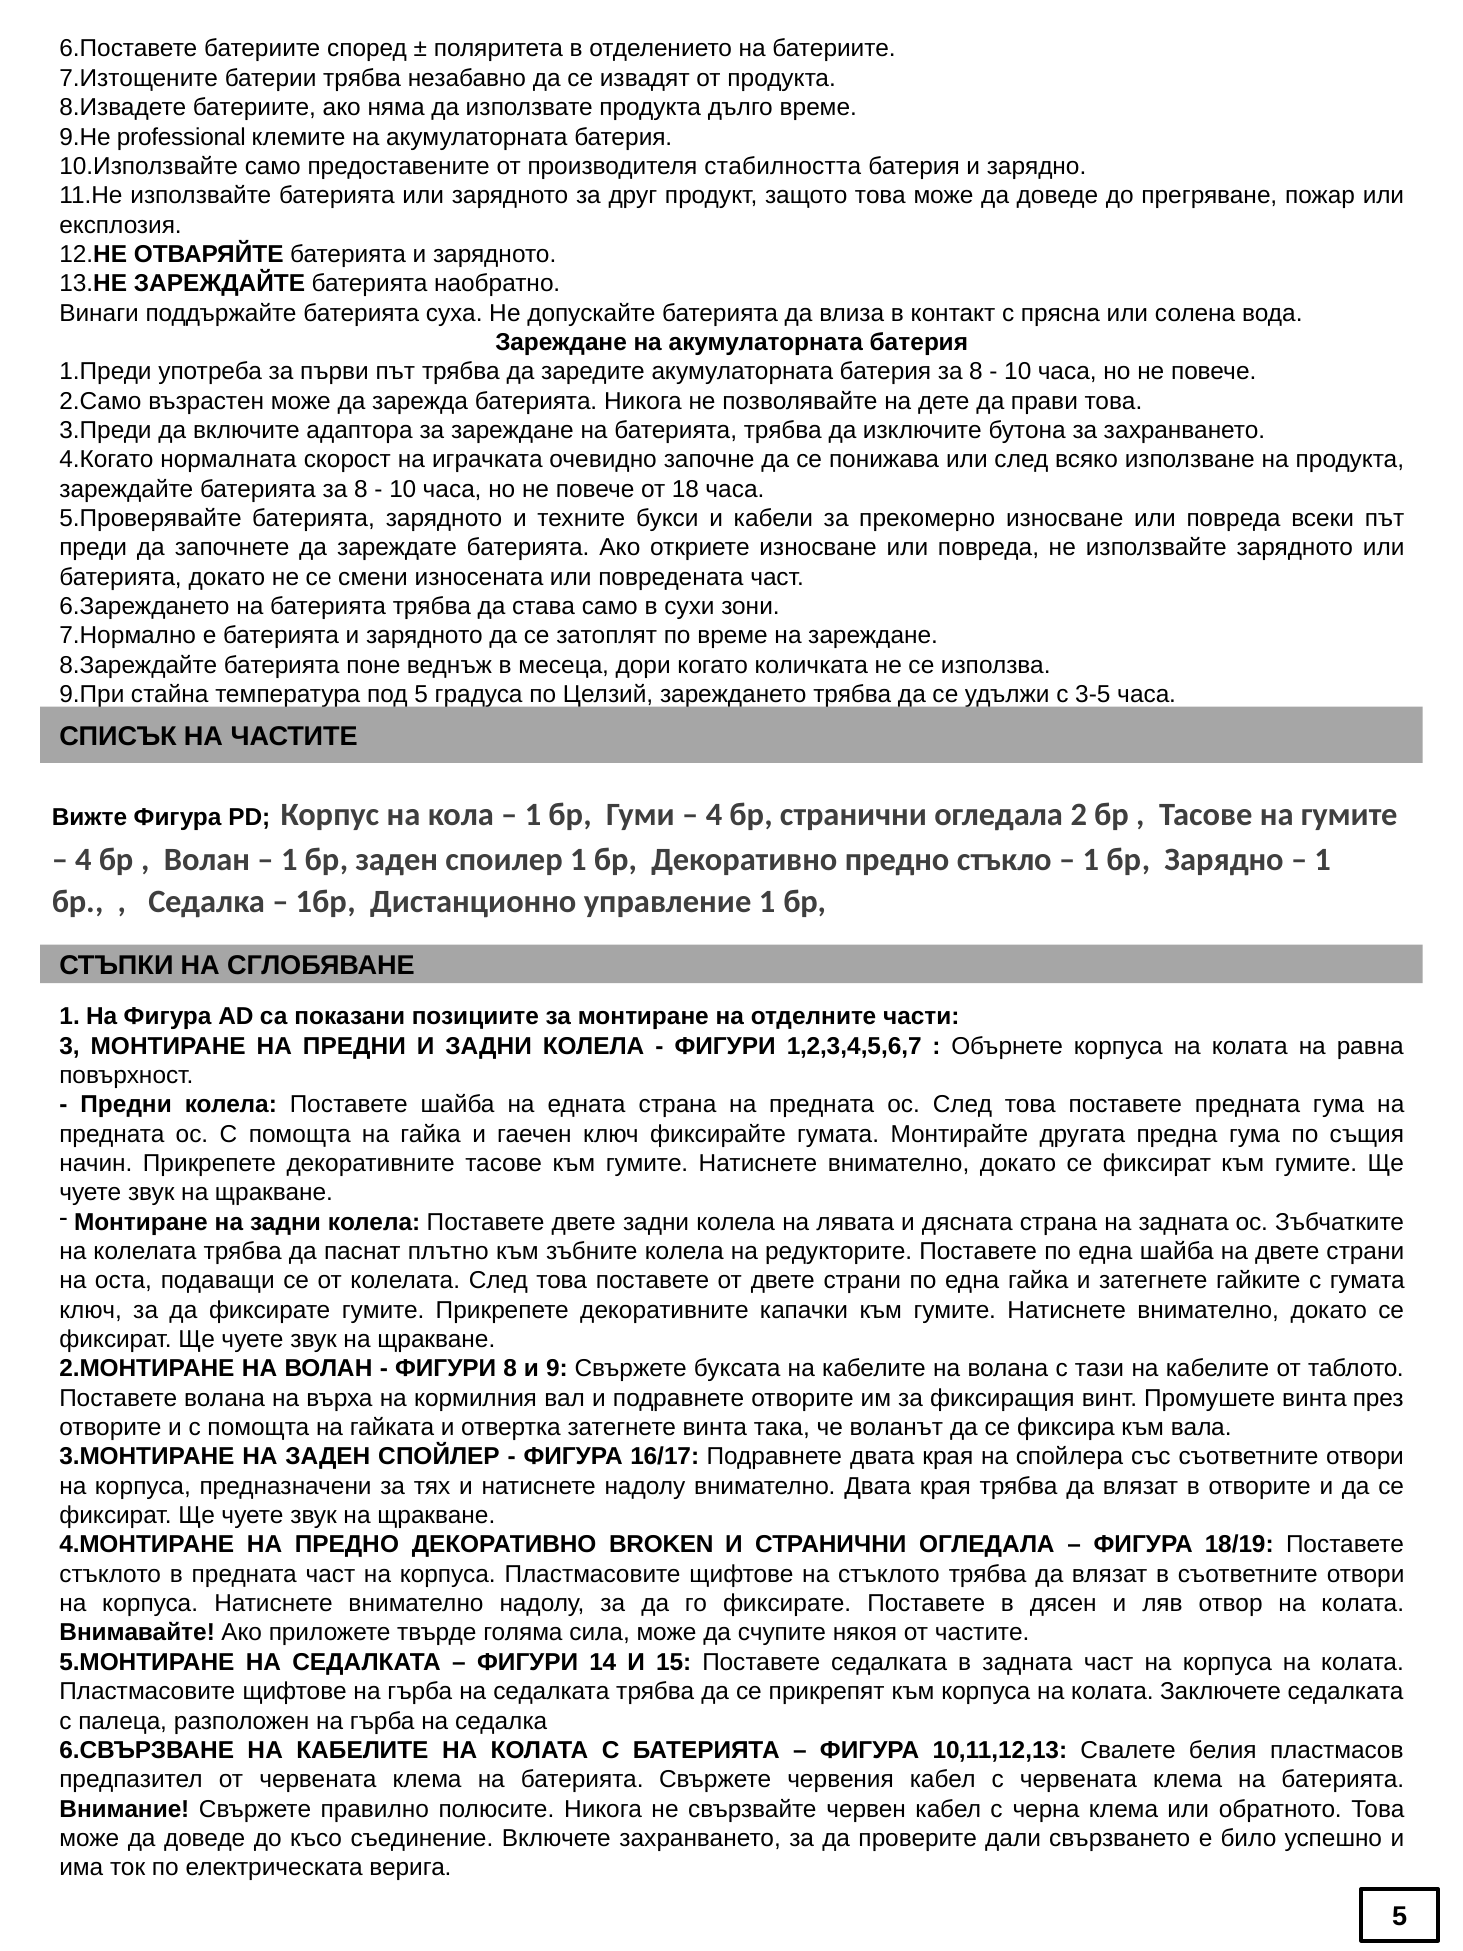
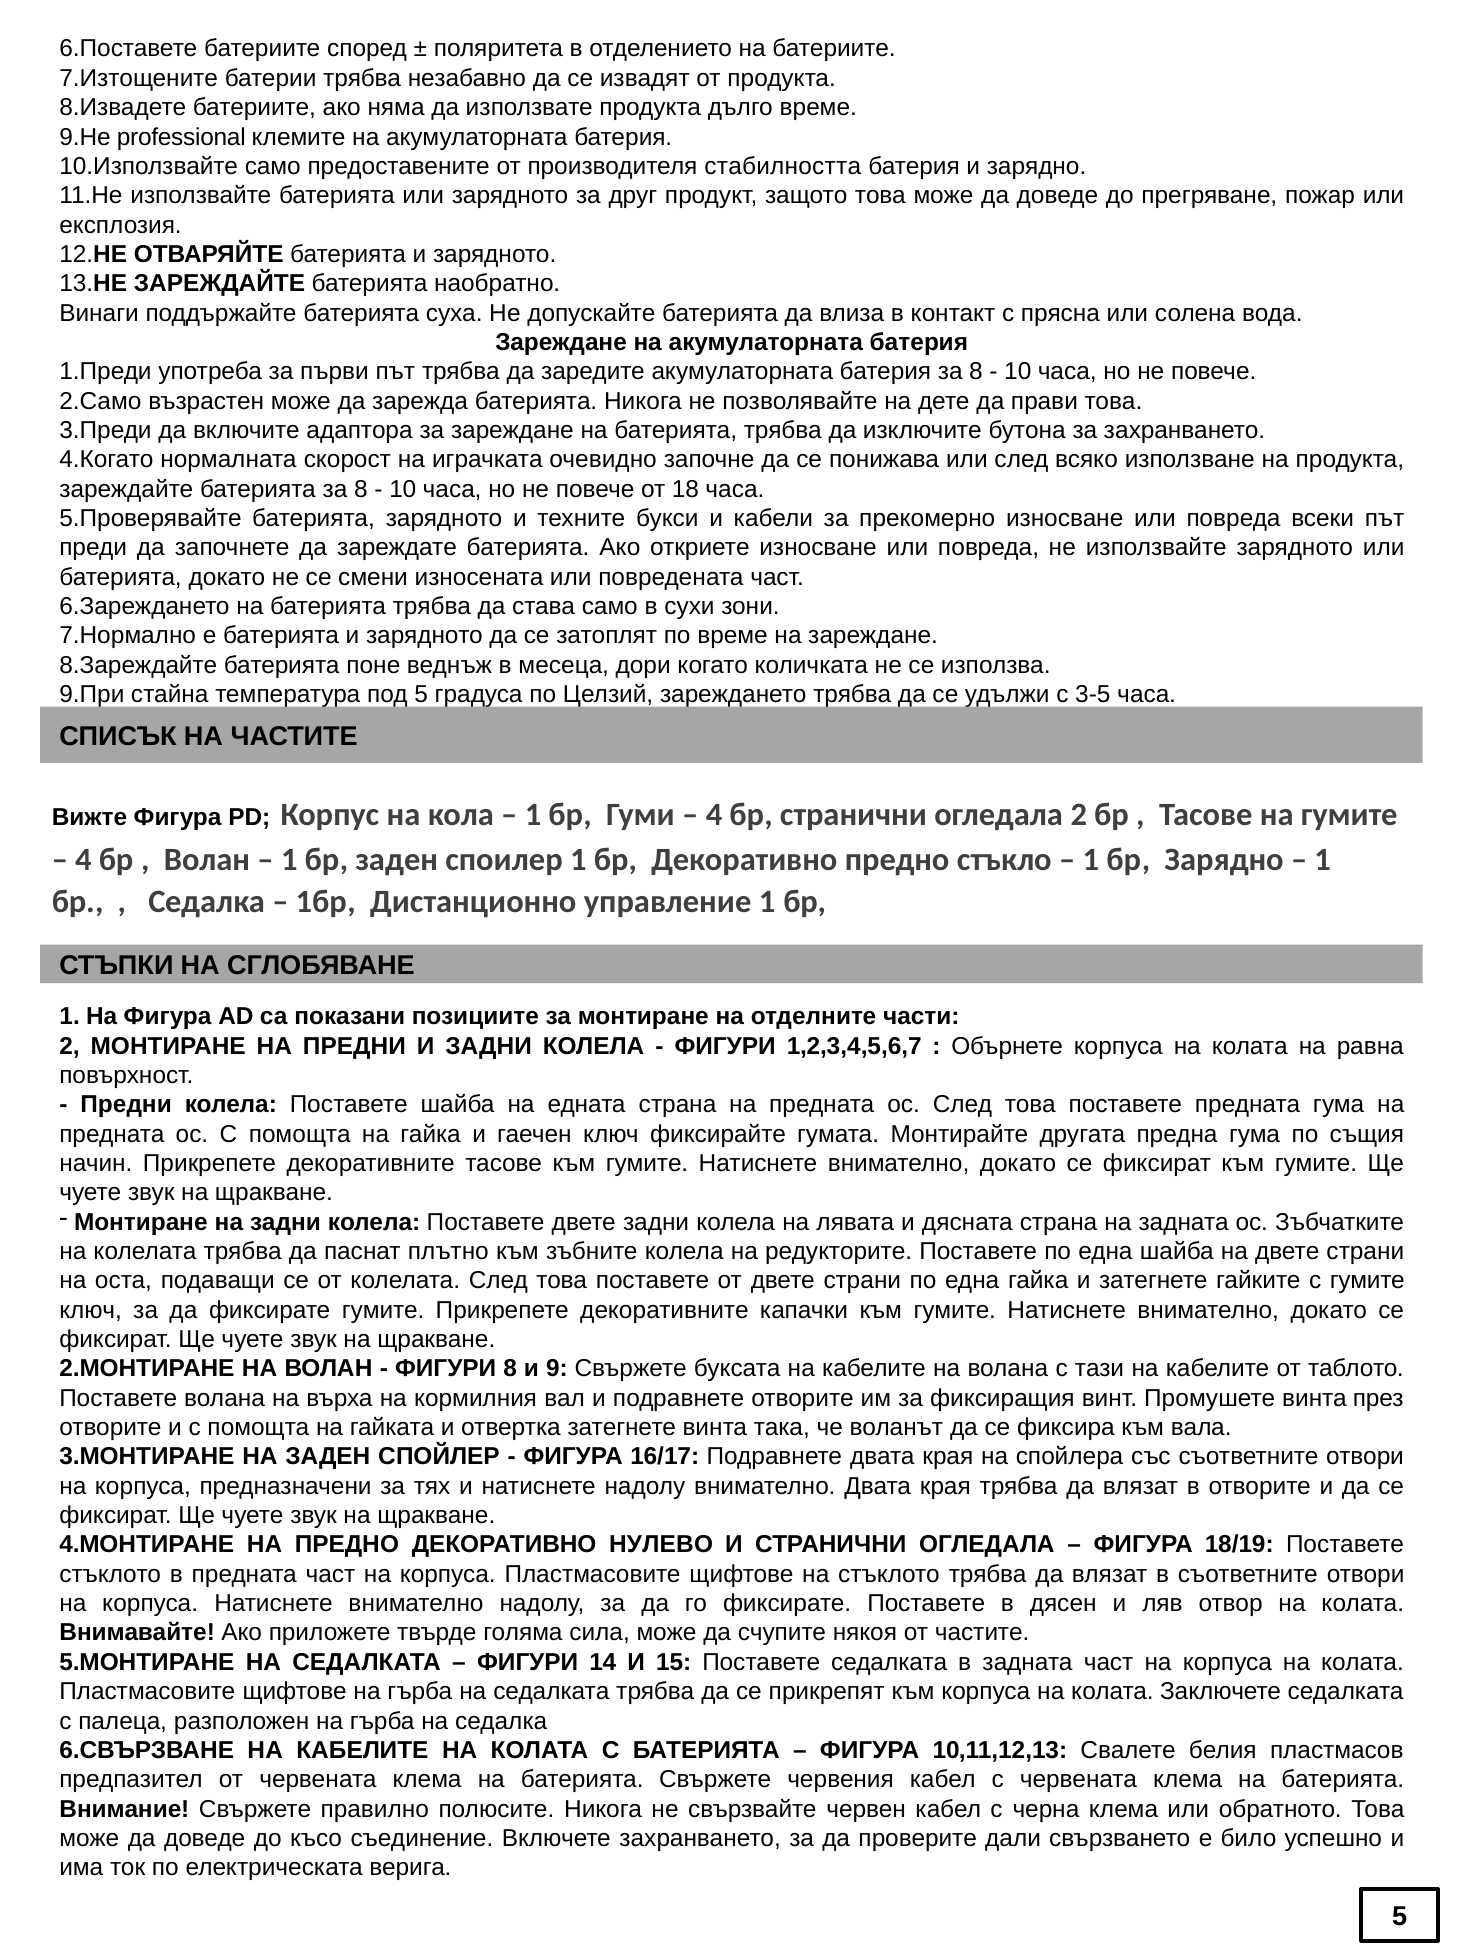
3 at (70, 1046): 3 -> 2
с гумата: гумата -> гумите
BROKEN: BROKEN -> НУЛЕВО
